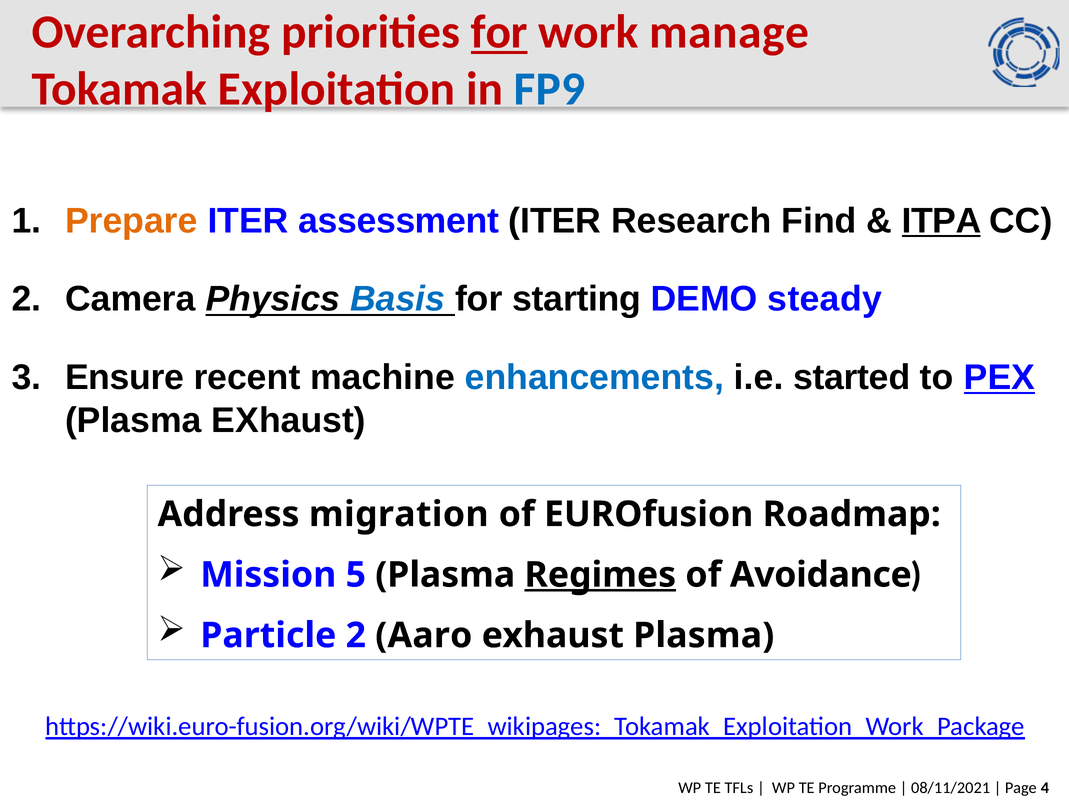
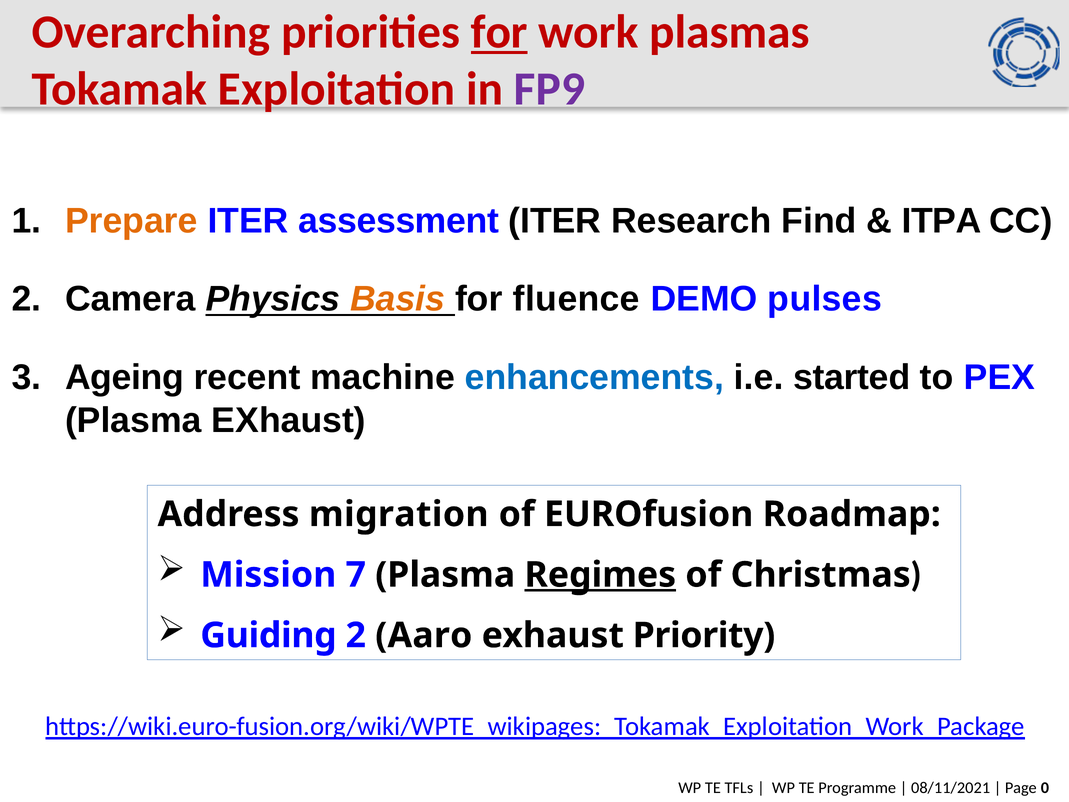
manage: manage -> plasmas
FP9 colour: blue -> purple
ITPA underline: present -> none
Basis colour: blue -> orange
starting: starting -> fluence
steady: steady -> pulses
Ensure: Ensure -> Ageing
PEX underline: present -> none
5: 5 -> 7
Avoidance: Avoidance -> Christmas
Particle: Particle -> Guiding
exhaust Plasma: Plasma -> Priority
4: 4 -> 0
